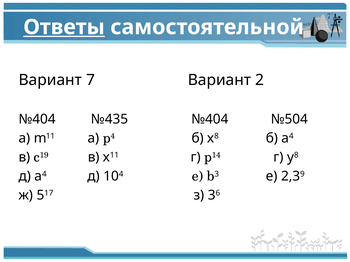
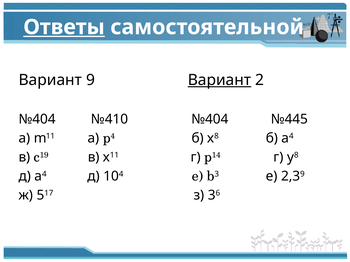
7: 7 -> 9
Вариант at (219, 80) underline: none -> present
№435: №435 -> №410
№504: №504 -> №445
